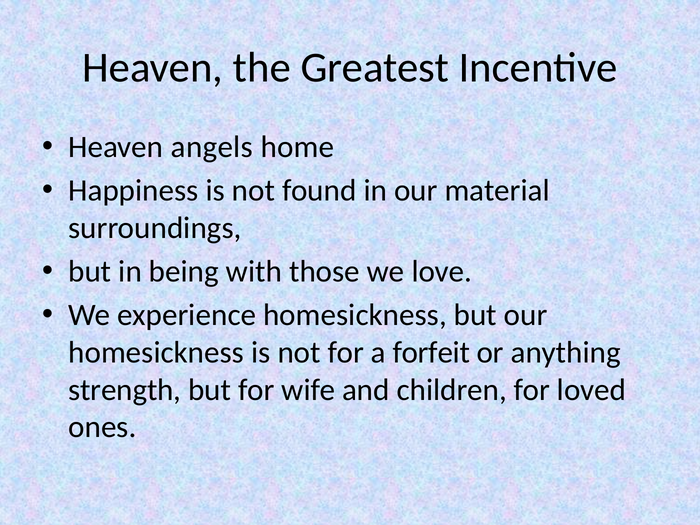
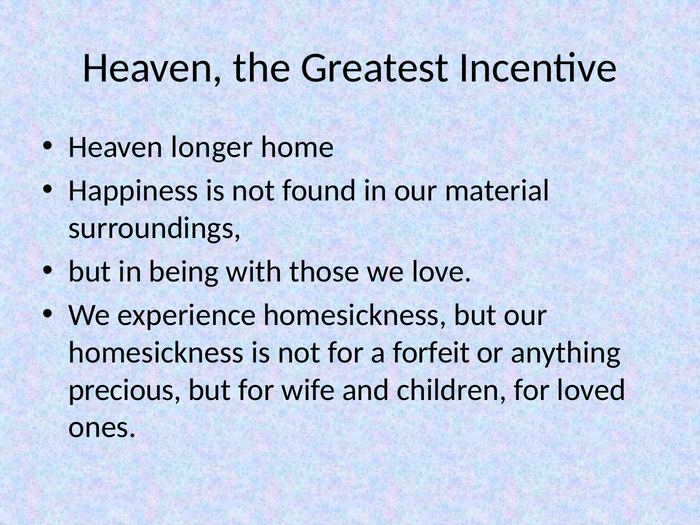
angels: angels -> longer
strength: strength -> precious
